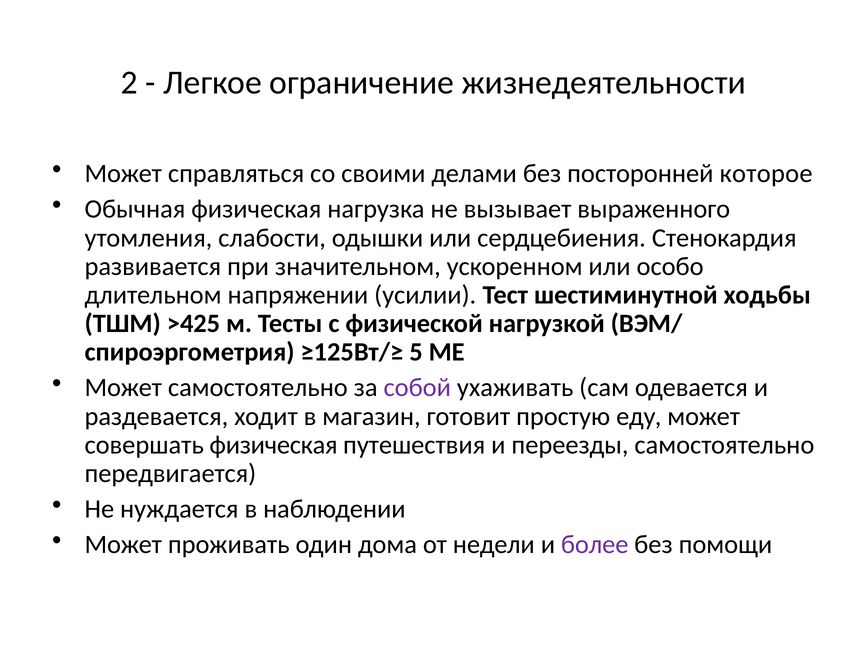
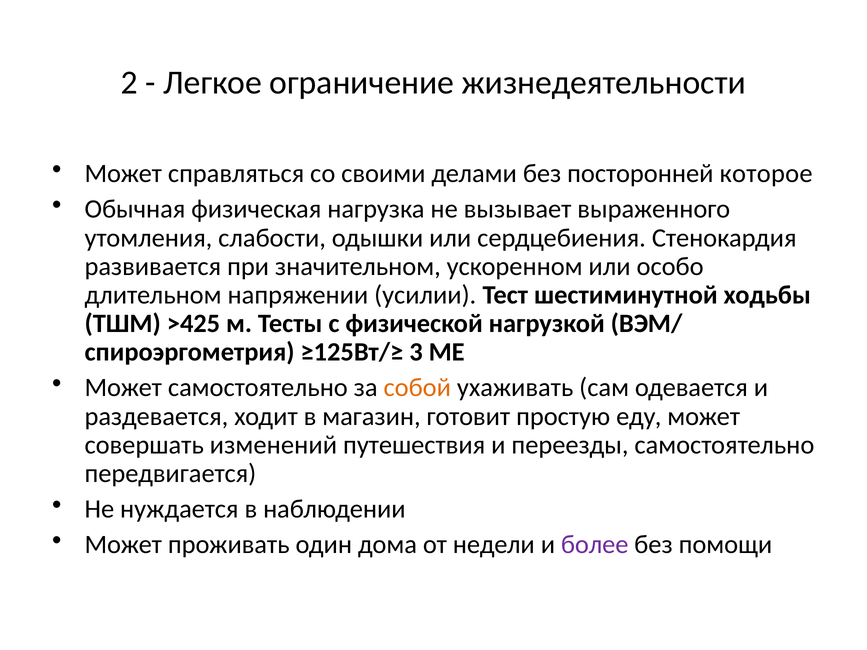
5: 5 -> 3
собой colour: purple -> orange
совершать физическая: физическая -> изменений
